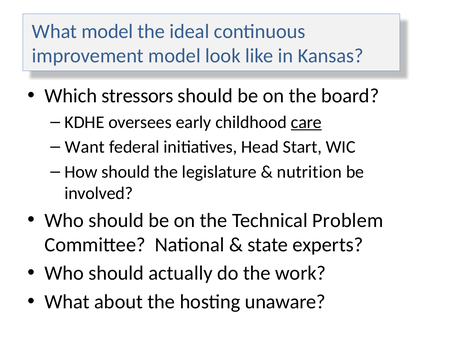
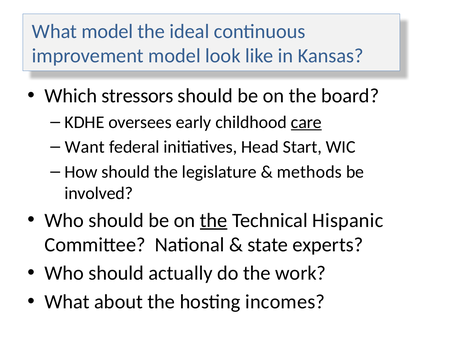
nutrition: nutrition -> methods
the at (214, 220) underline: none -> present
Problem: Problem -> Hispanic
unaware: unaware -> incomes
